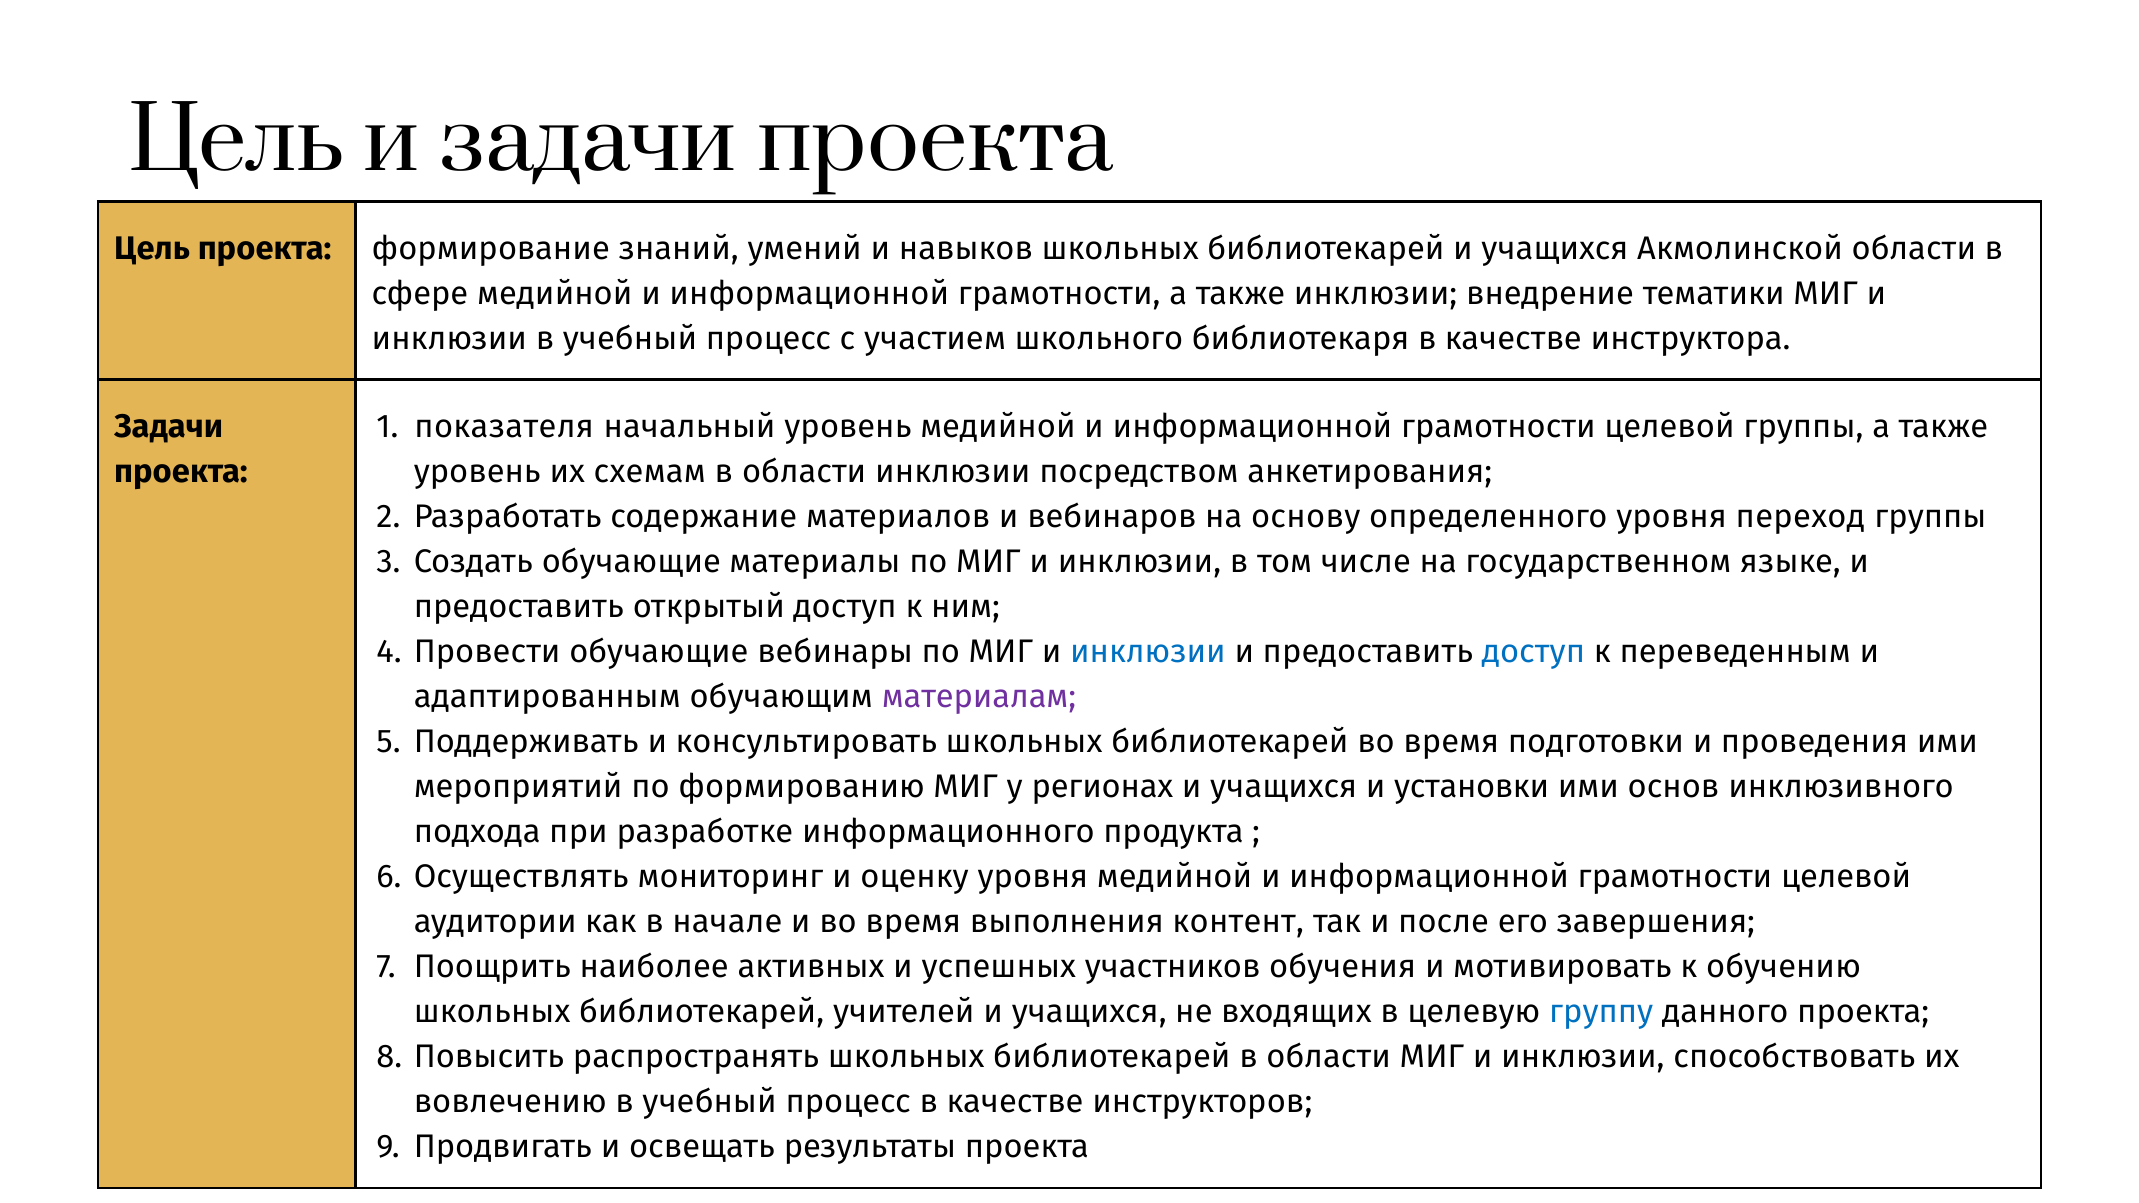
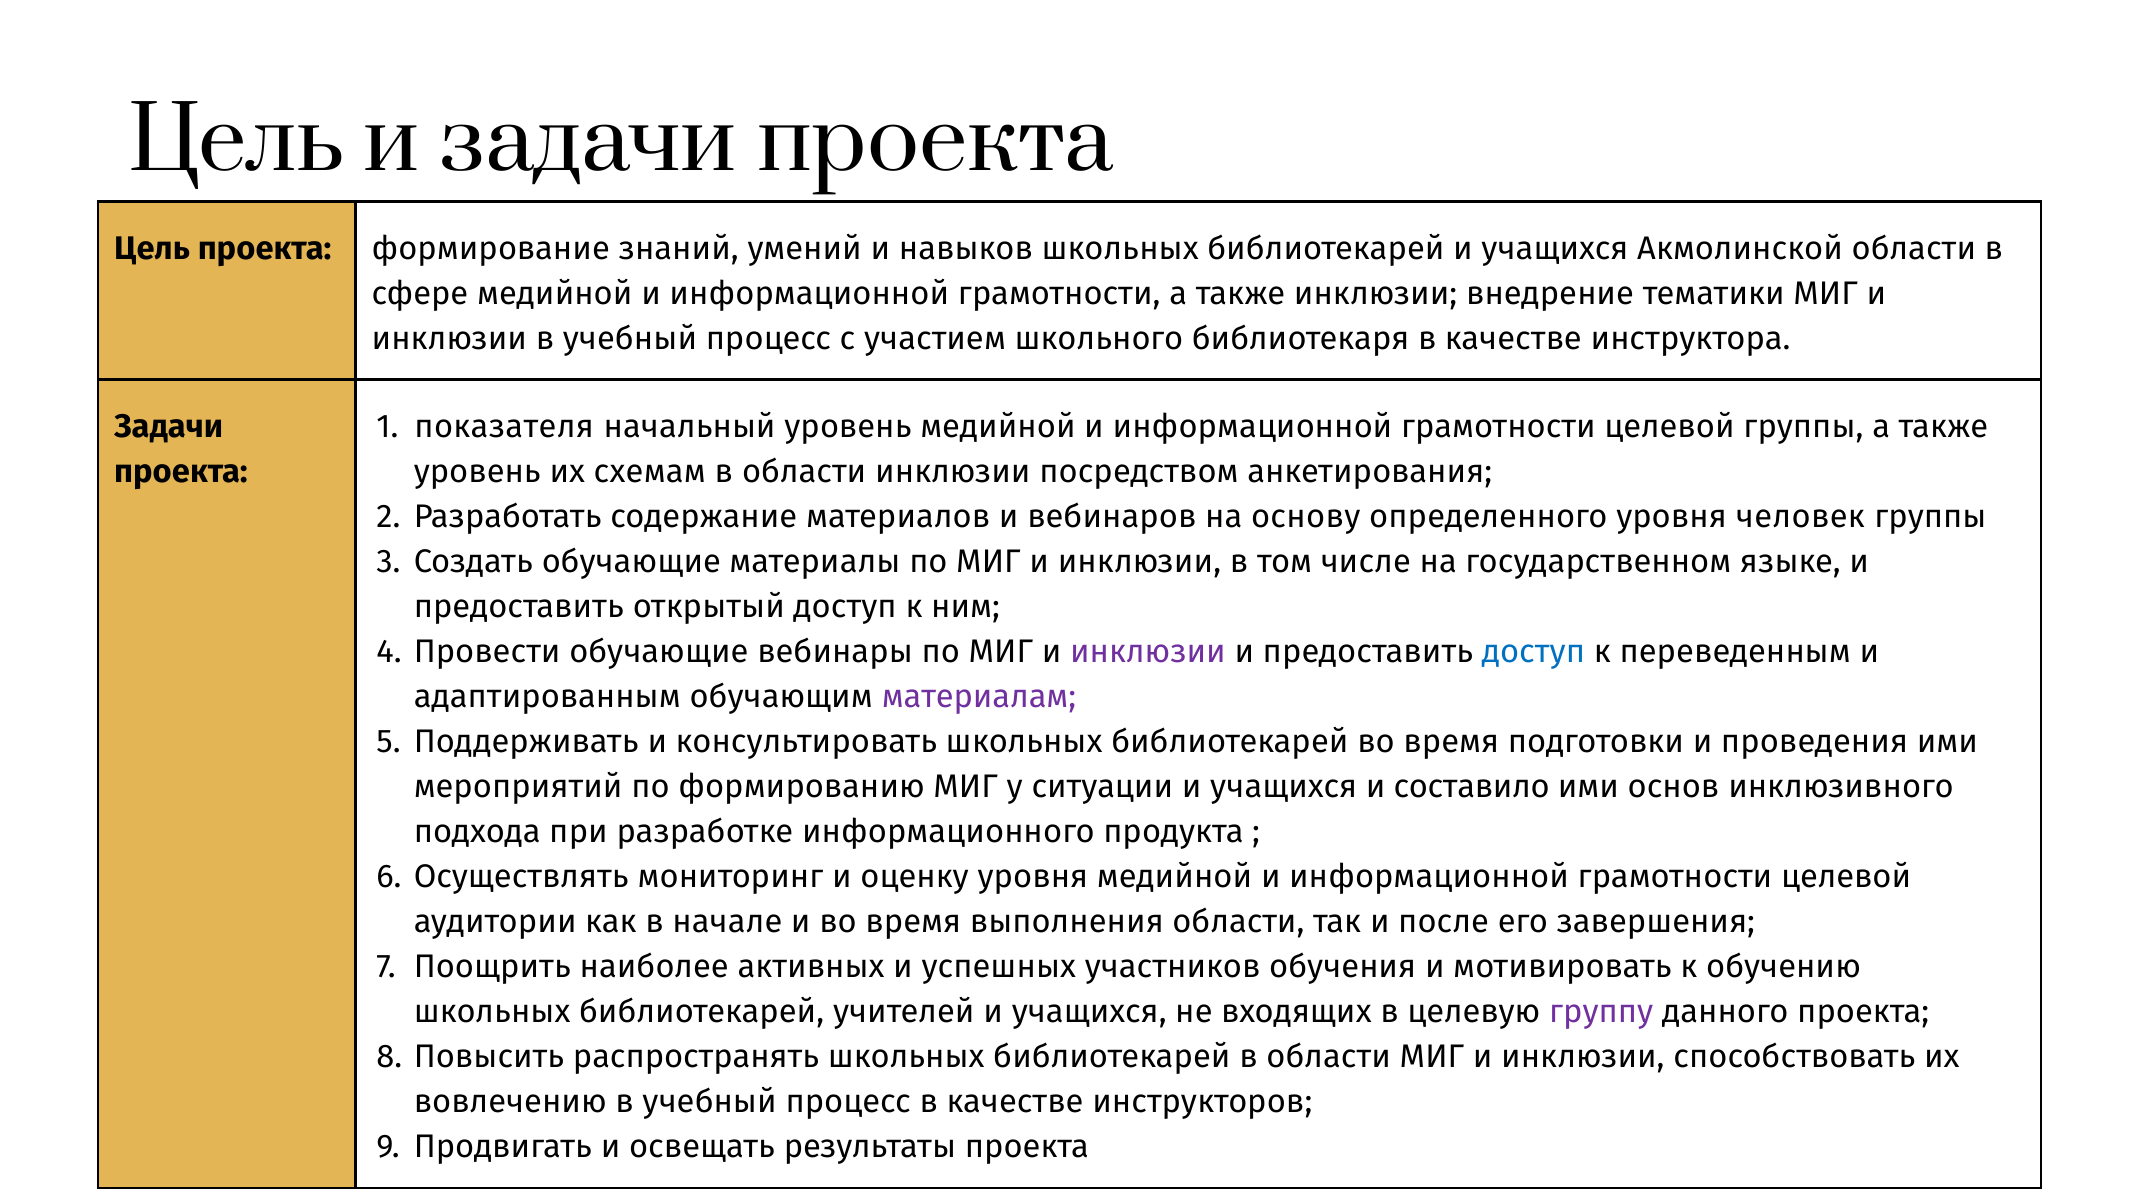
переход: переход -> человек
инклюзии at (1148, 652) colour: blue -> purple
регионах: регионах -> ситуации
установки: установки -> составило
выполнения контент: контент -> области
группу colour: blue -> purple
